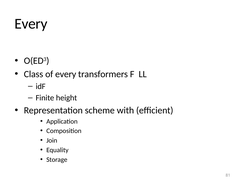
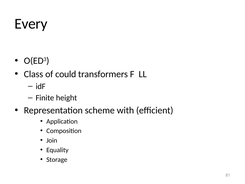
of every: every -> could
